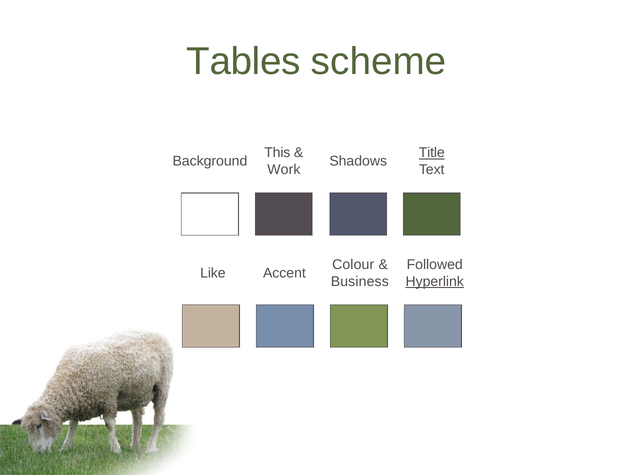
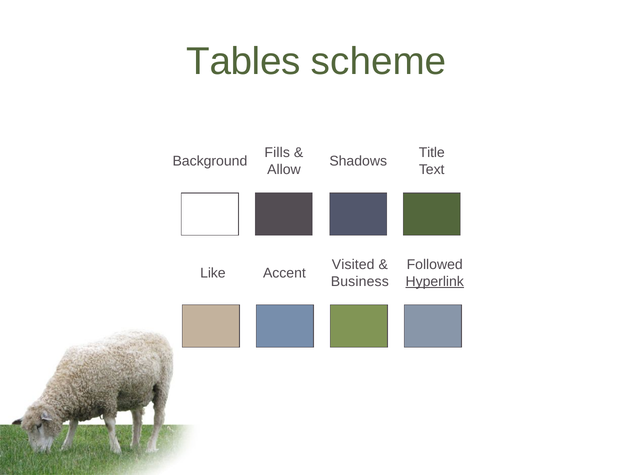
This: This -> Fills
Title underline: present -> none
Work: Work -> Allow
Colour: Colour -> Visited
